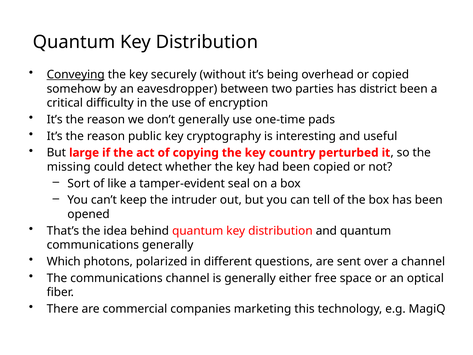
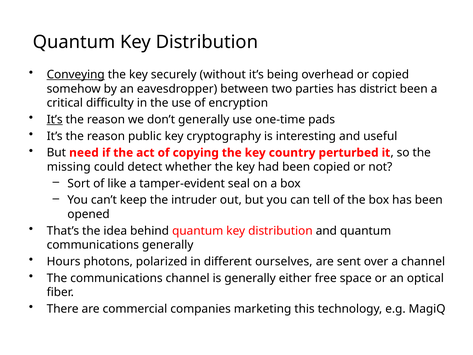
It’s at (55, 120) underline: none -> present
large: large -> need
Which: Which -> Hours
questions: questions -> ourselves
